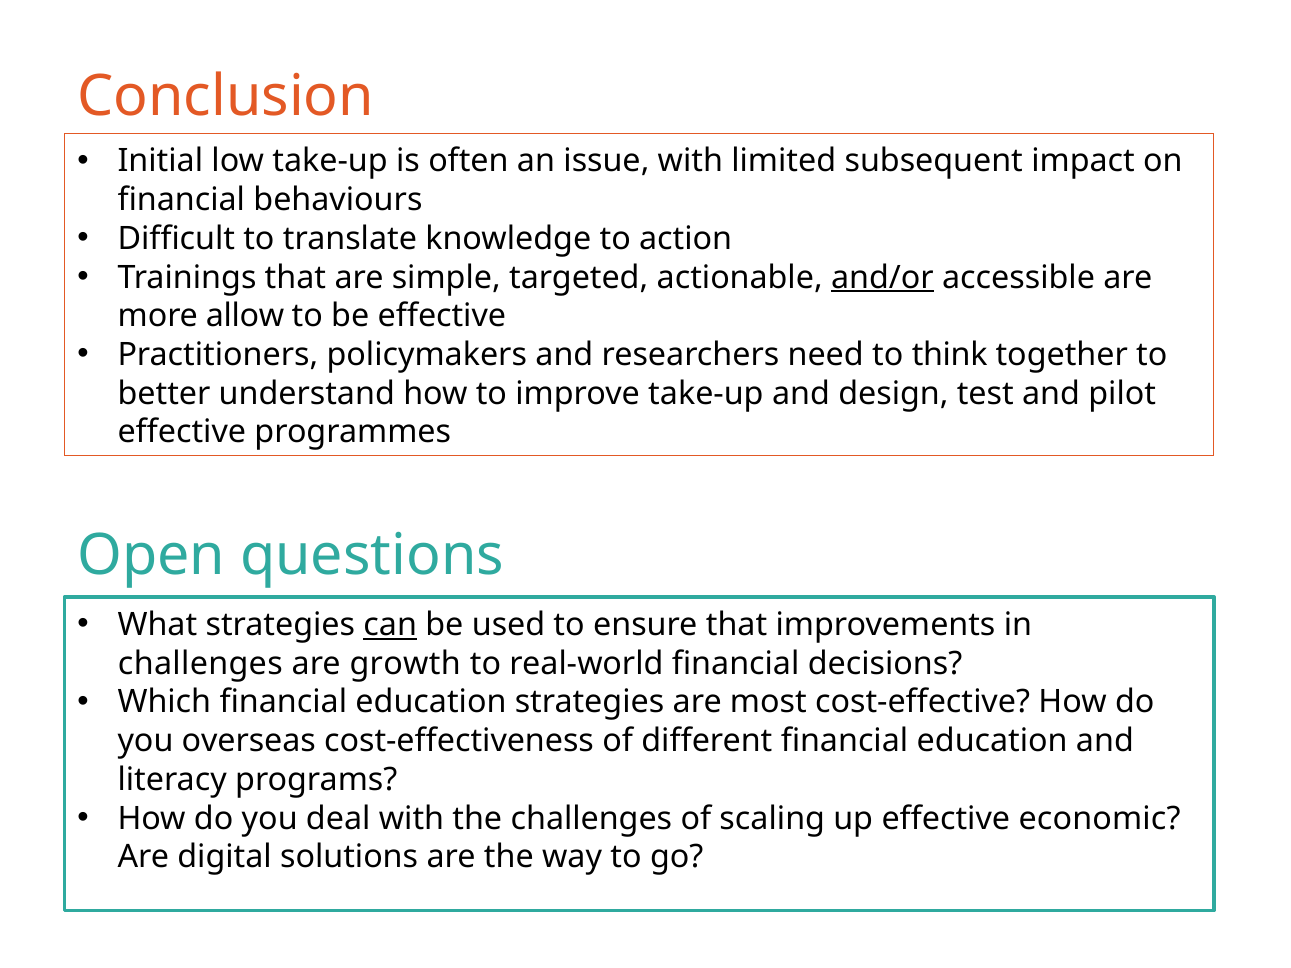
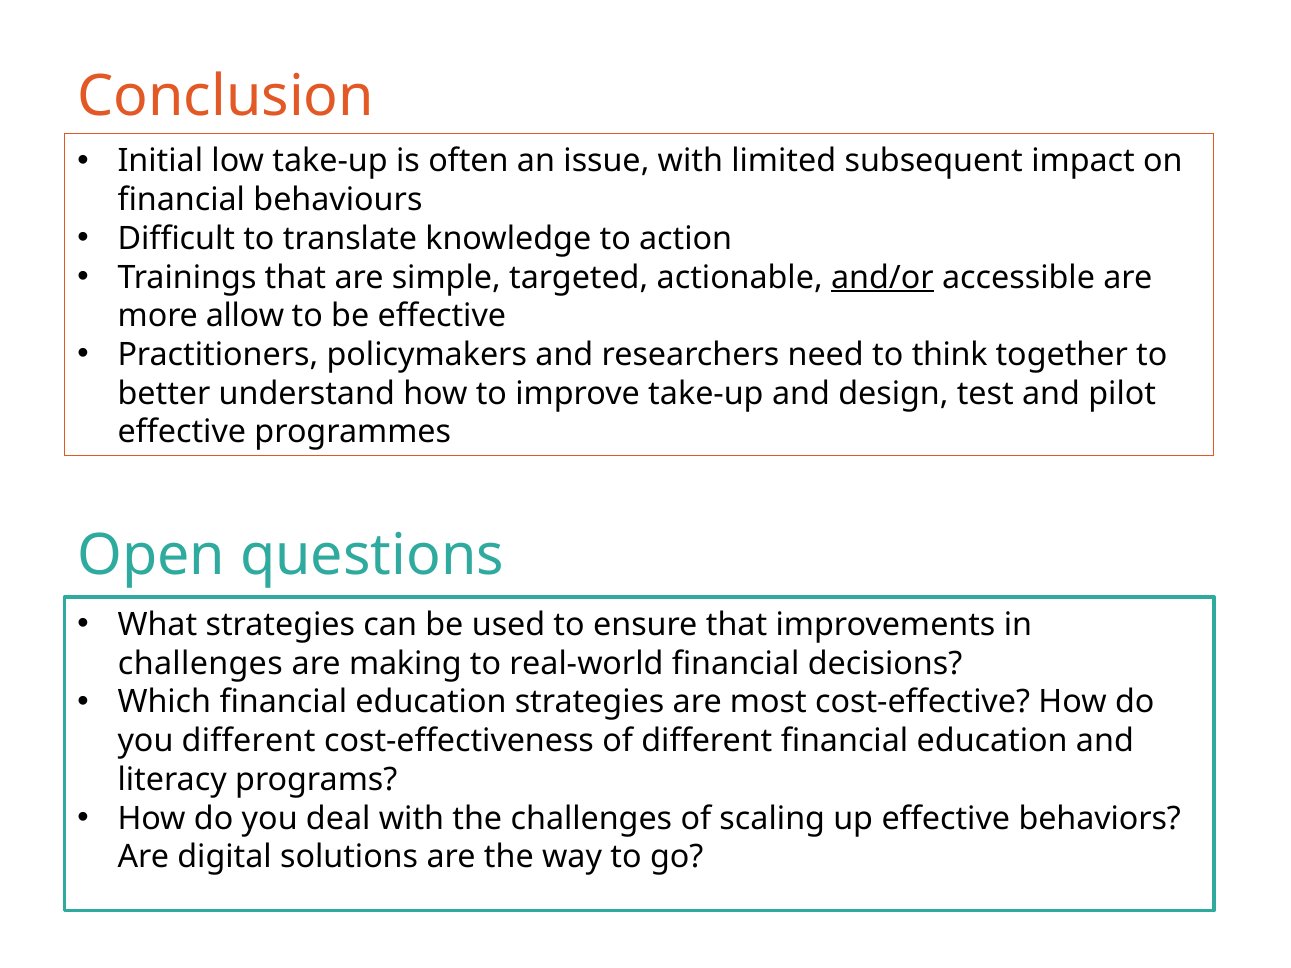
can underline: present -> none
growth: growth -> making
you overseas: overseas -> different
economic: economic -> behaviors
